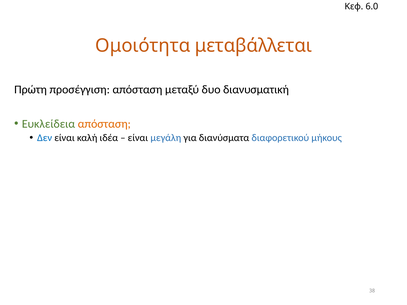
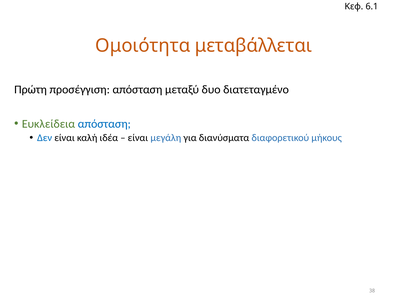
6.0: 6.0 -> 6.1
διανυσματική: διανυσματική -> διατεταγμένο
απόσταση at (104, 124) colour: orange -> blue
